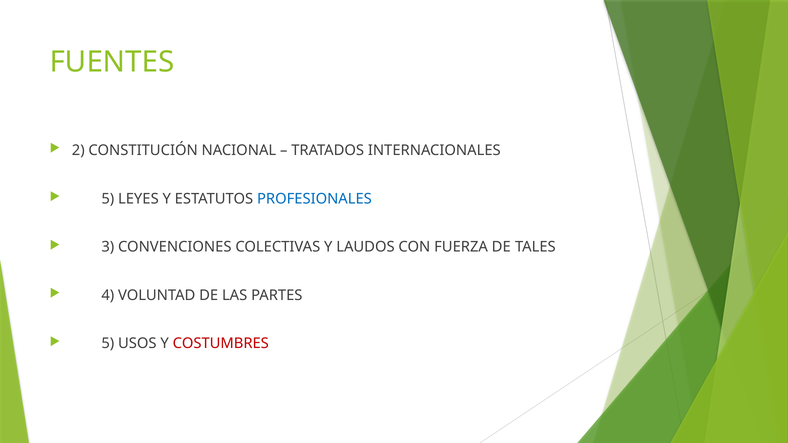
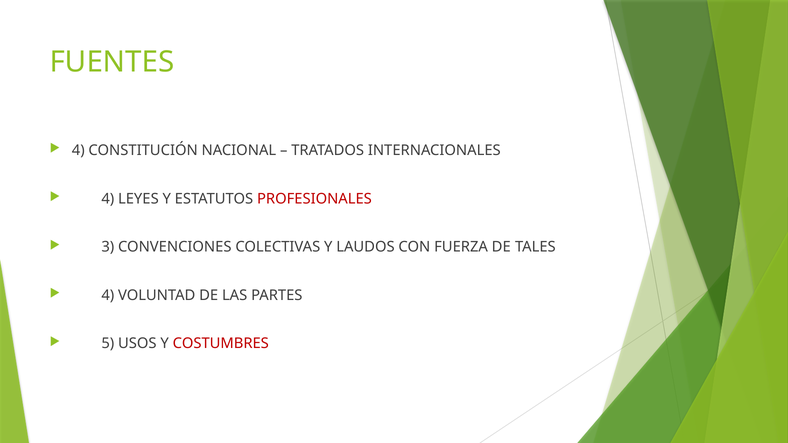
2 at (78, 151): 2 -> 4
5 at (108, 199): 5 -> 4
PROFESIONALES colour: blue -> red
